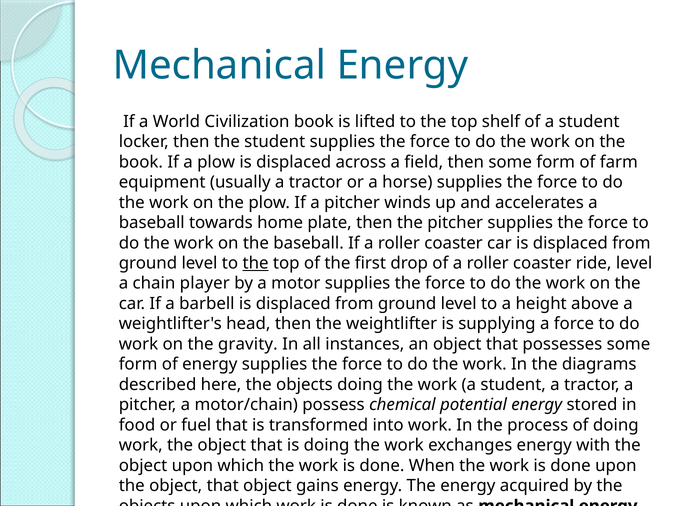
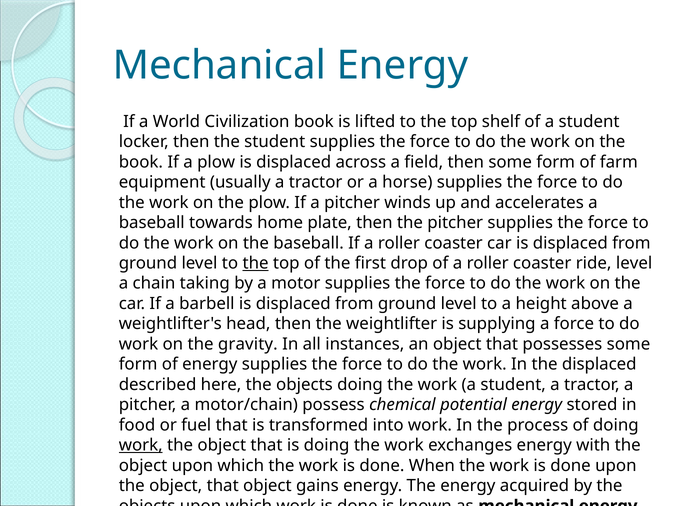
player: player -> taking
the diagrams: diagrams -> displaced
work at (141, 446) underline: none -> present
